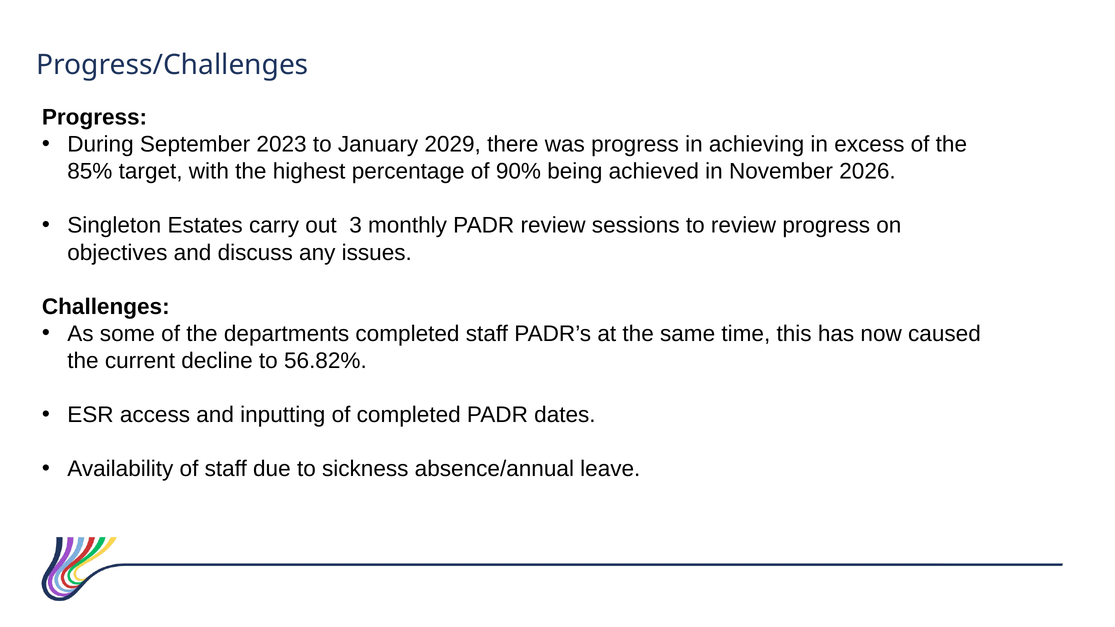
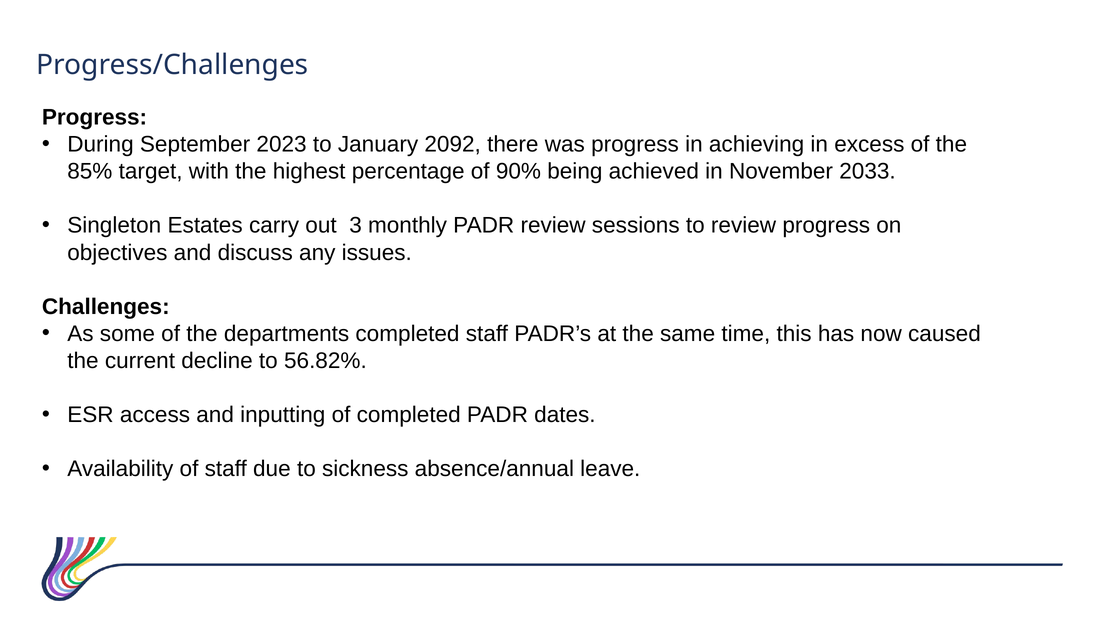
2029: 2029 -> 2092
2026: 2026 -> 2033
